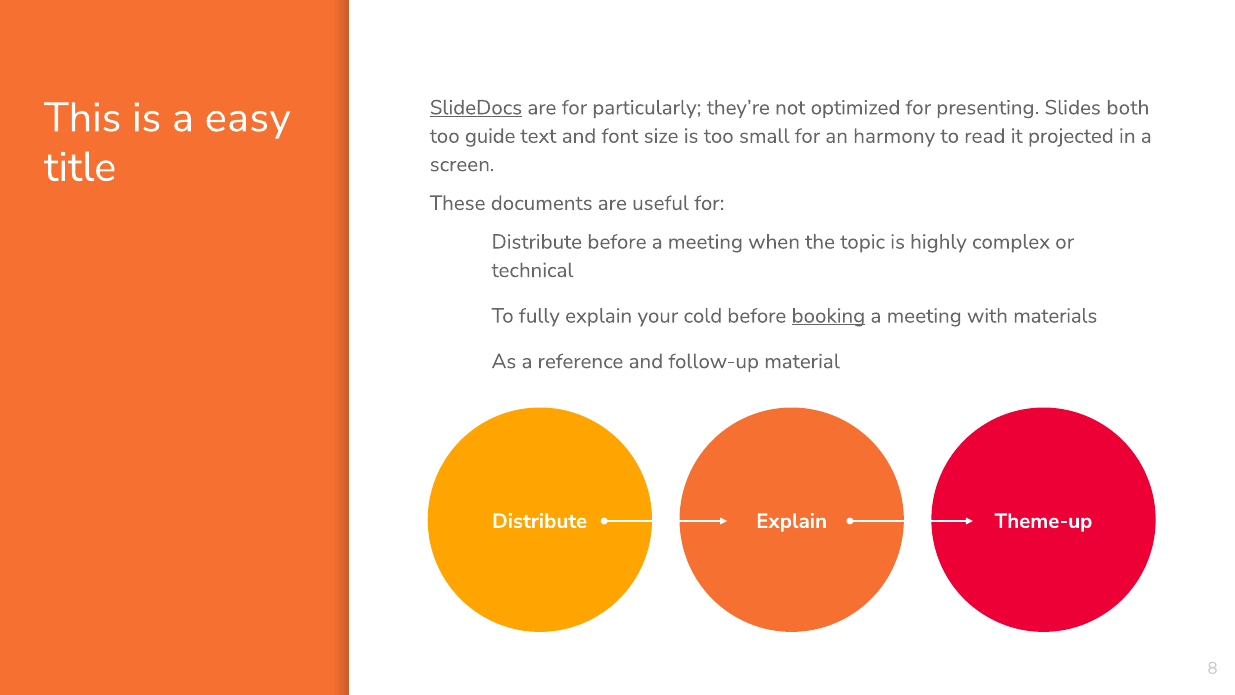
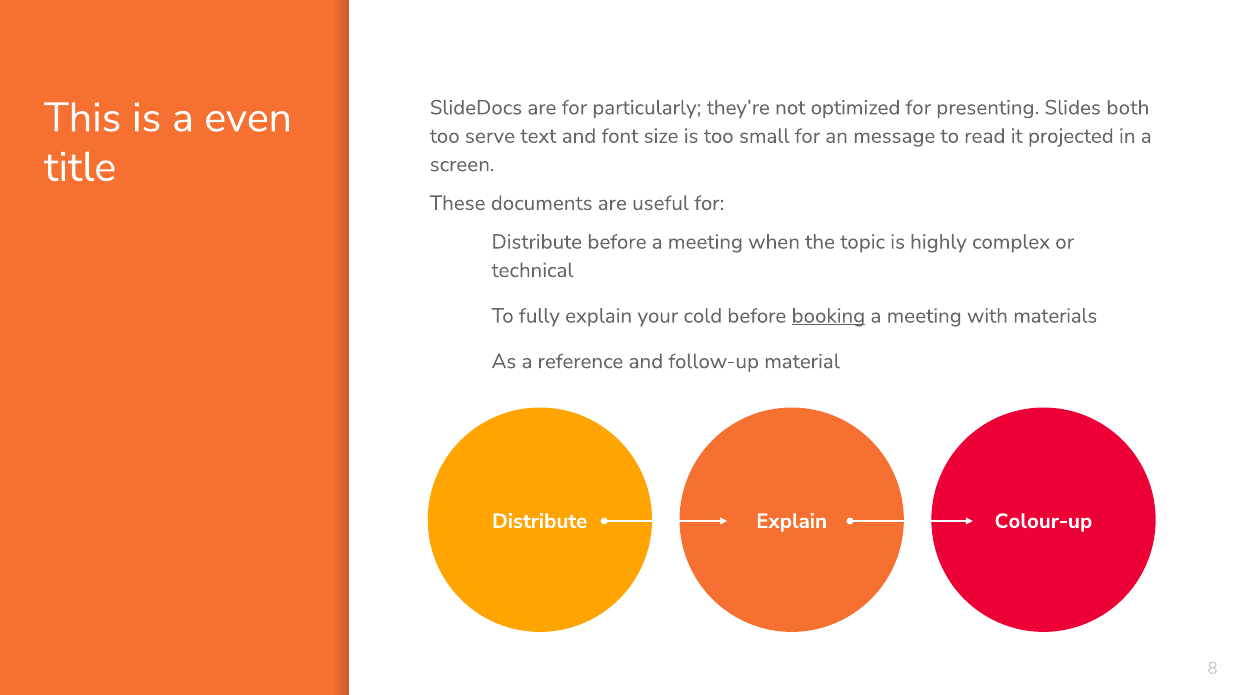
SlideDocs underline: present -> none
easy: easy -> even
guide: guide -> serve
harmony: harmony -> message
Theme-up: Theme-up -> Colour-up
